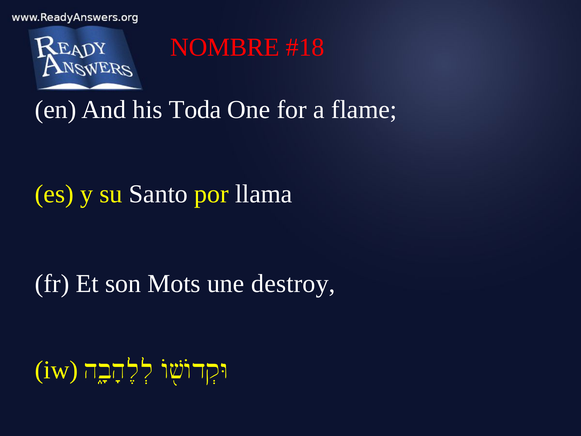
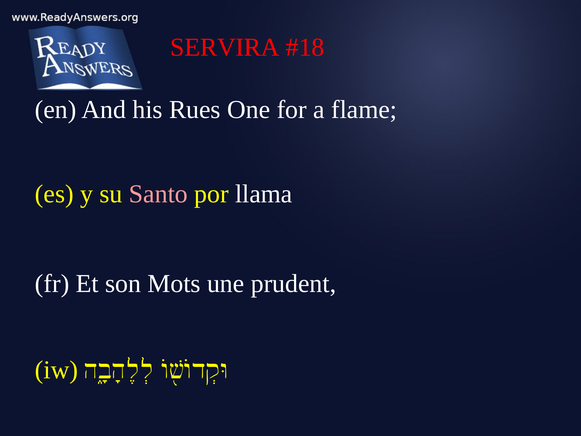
NOMBRE: NOMBRE -> SERVIRA
Toda: Toda -> Rues
Santo colour: white -> pink
destroy: destroy -> prudent
